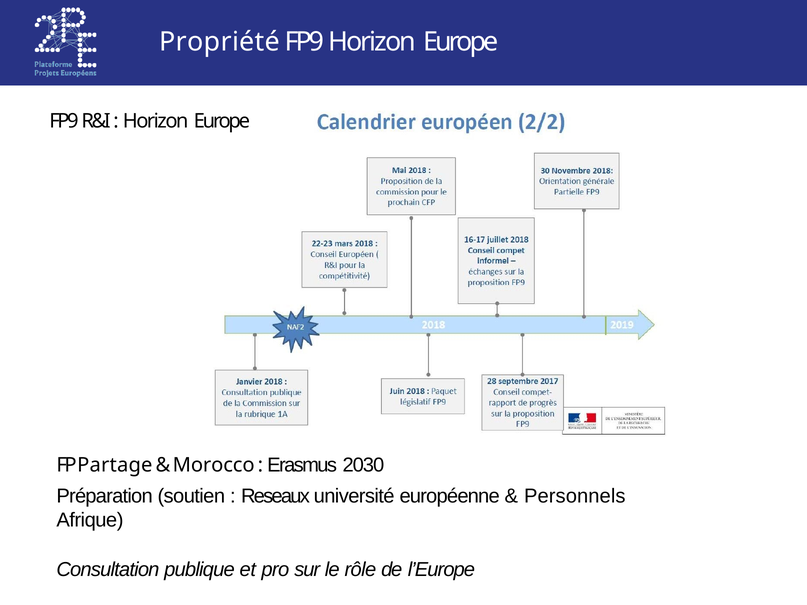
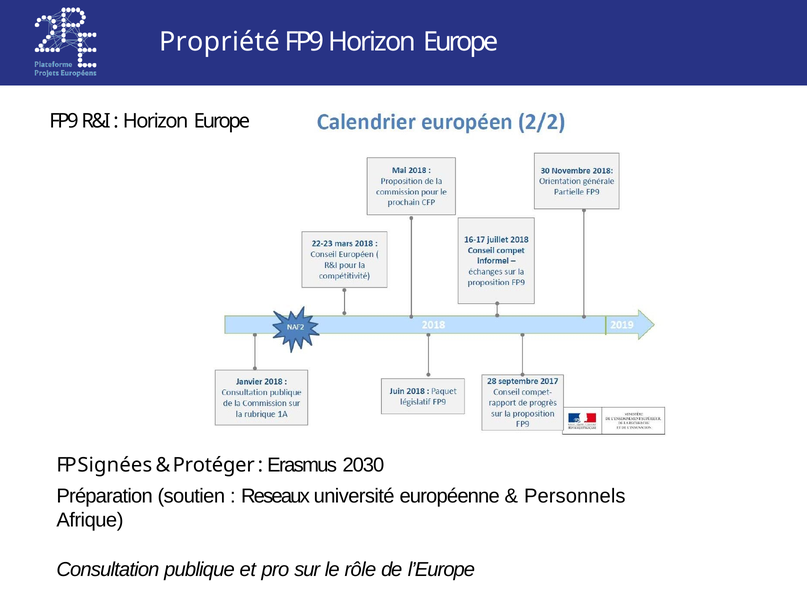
Partage: Partage -> Signées
Morocco: Morocco -> Protéger
